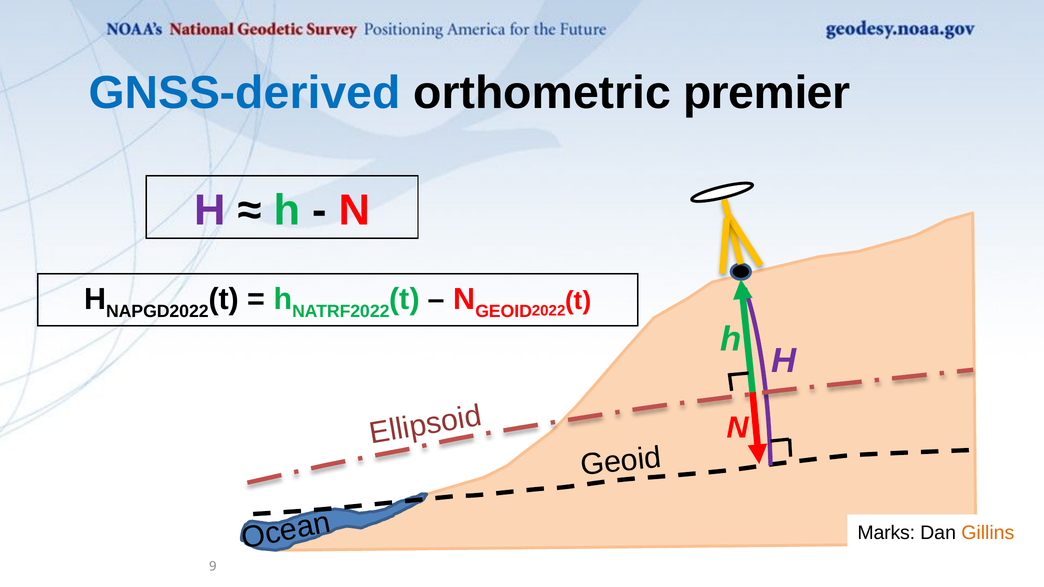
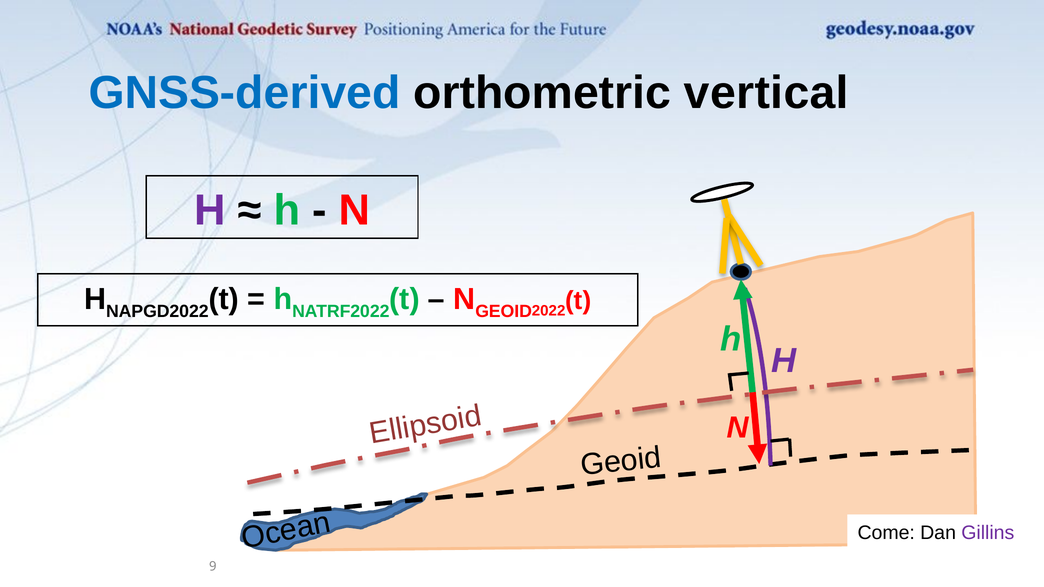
premier: premier -> vertical
Marks: Marks -> Come
Gillins colour: orange -> purple
